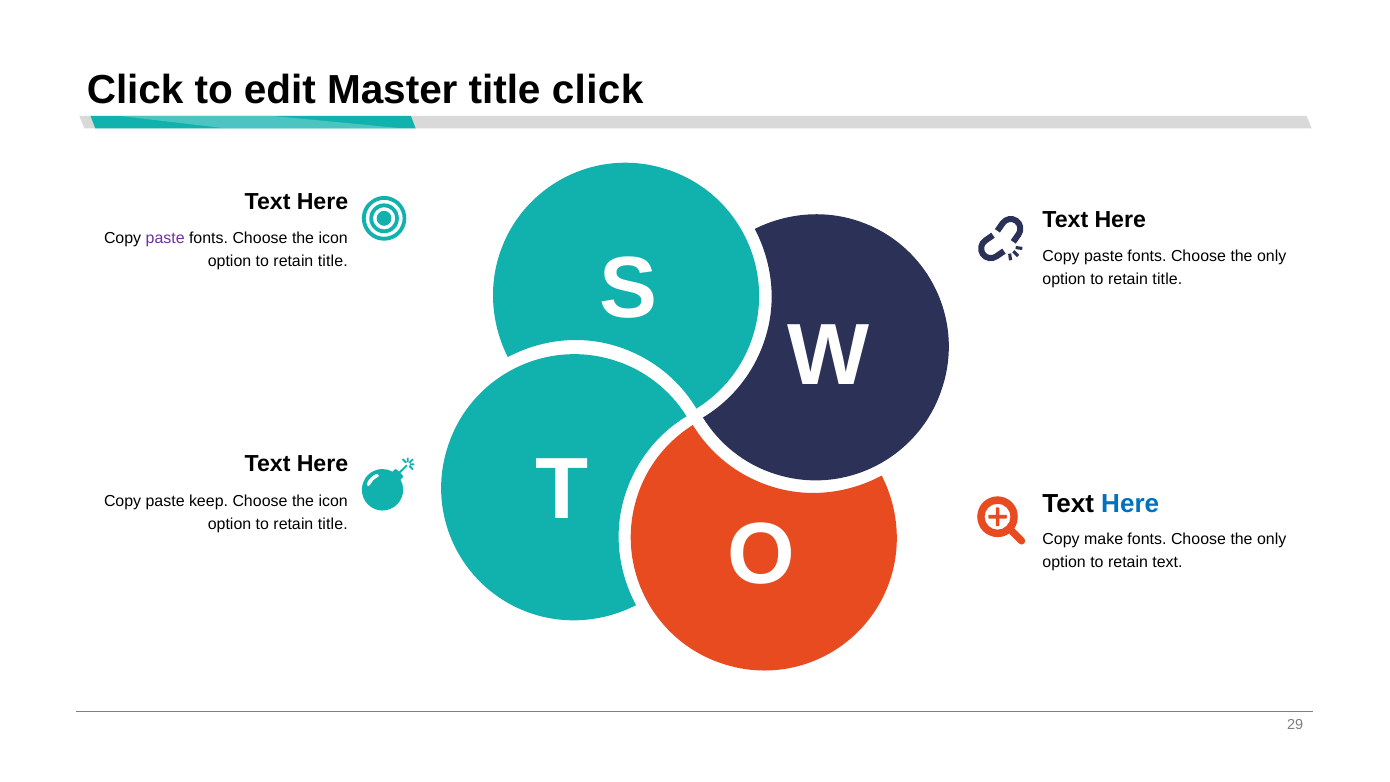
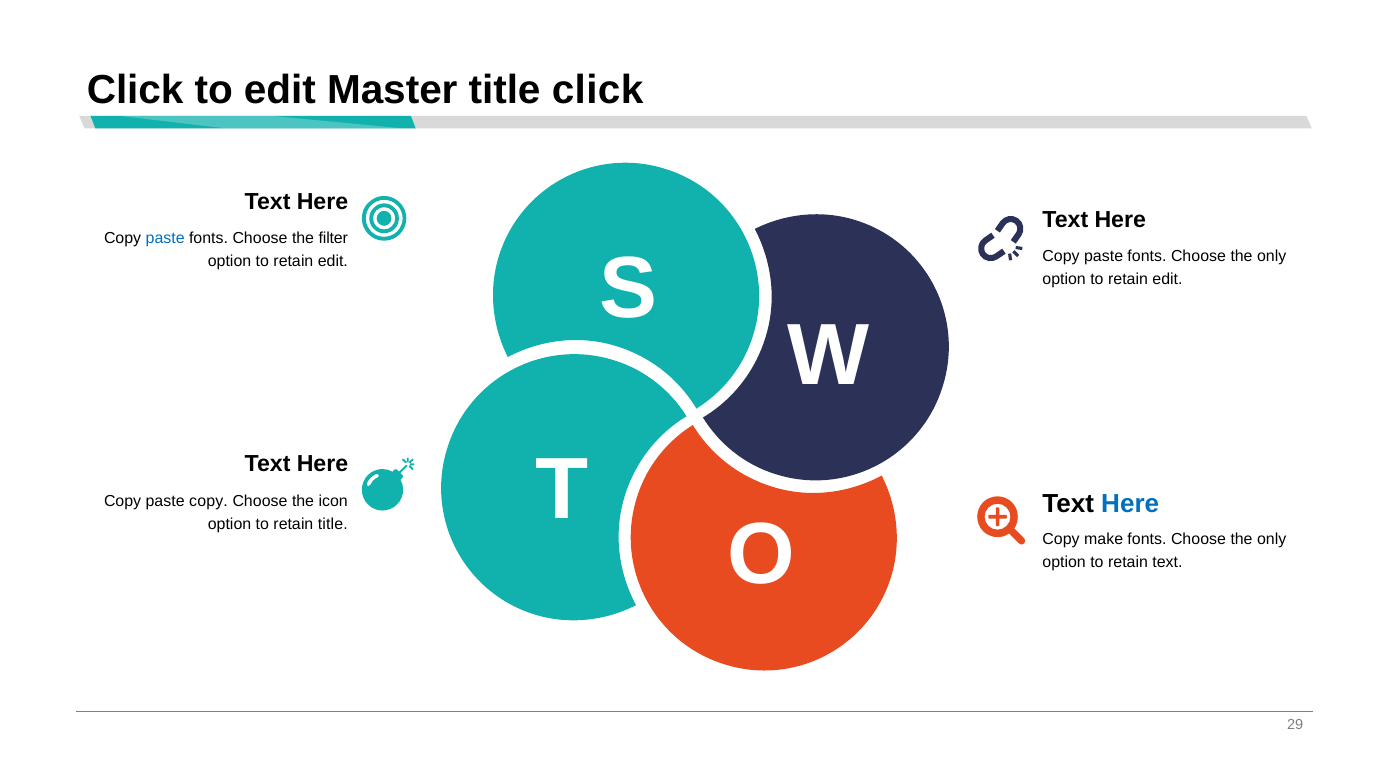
paste at (165, 239) colour: purple -> blue
fonts Choose the icon: icon -> filter
title at (333, 262): title -> edit
title at (1167, 279): title -> edit
paste keep: keep -> copy
